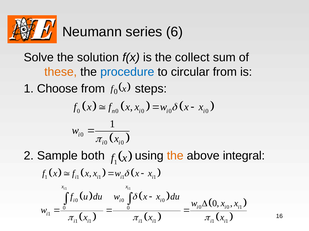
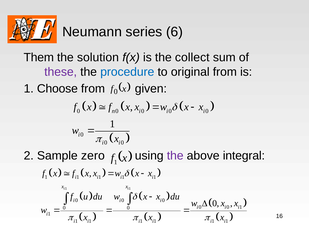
Solve: Solve -> Them
these colour: orange -> purple
circular: circular -> original
steps: steps -> given
both: both -> zero
the at (175, 156) colour: orange -> purple
